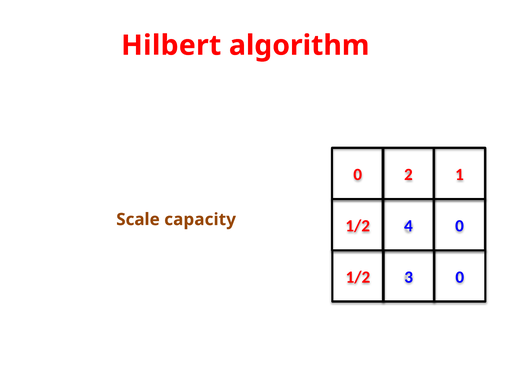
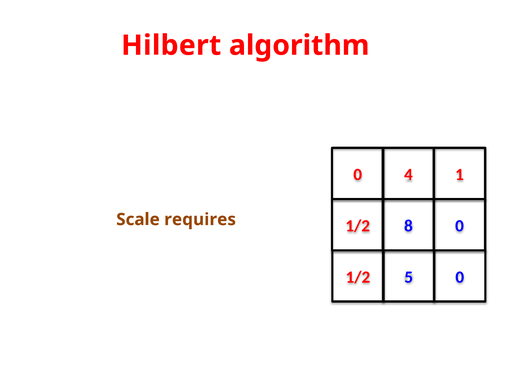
2: 2 -> 4
capacity: capacity -> requires
4: 4 -> 8
3: 3 -> 5
